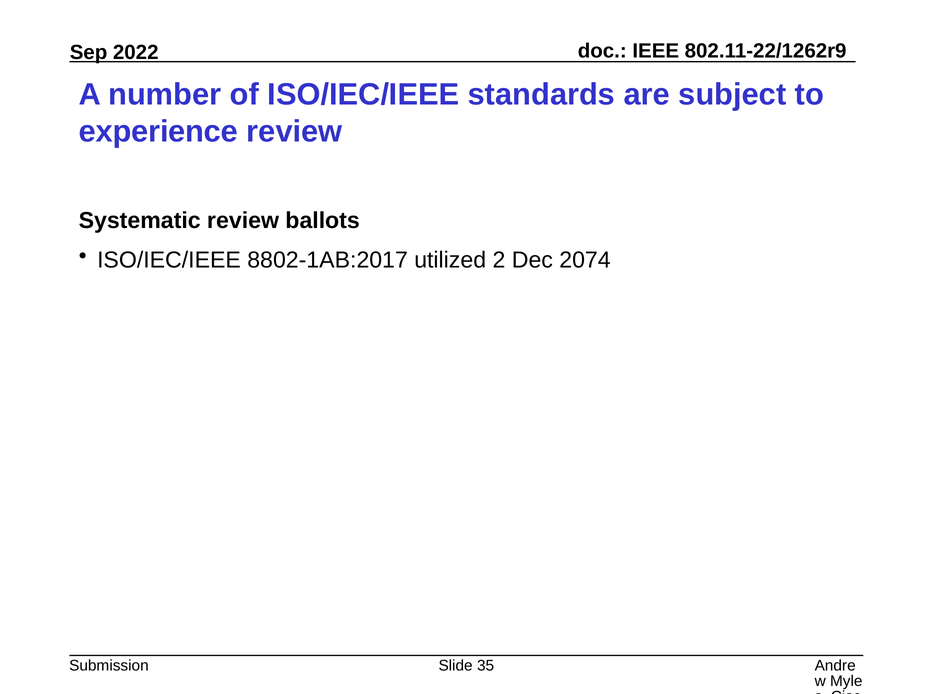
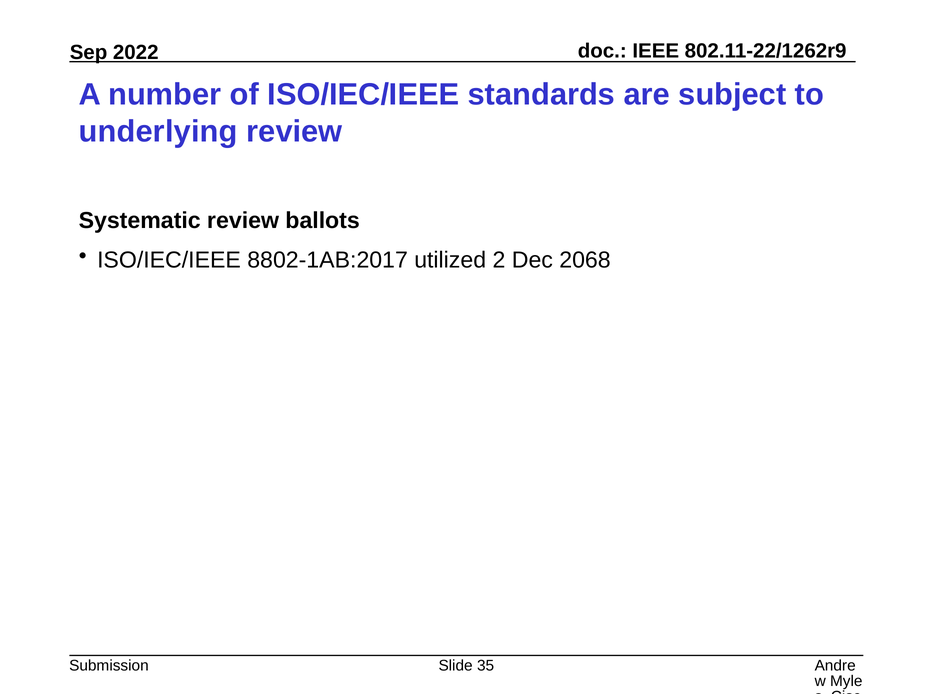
experience: experience -> underlying
2074: 2074 -> 2068
